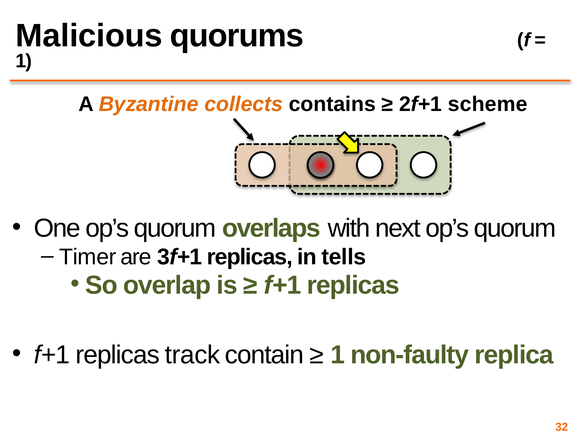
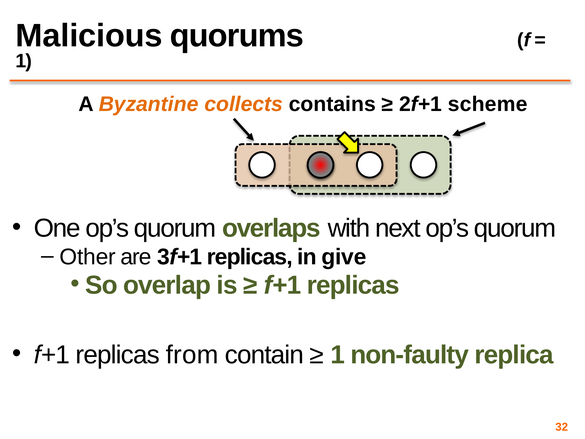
Timer: Timer -> Other
tells: tells -> give
track: track -> from
